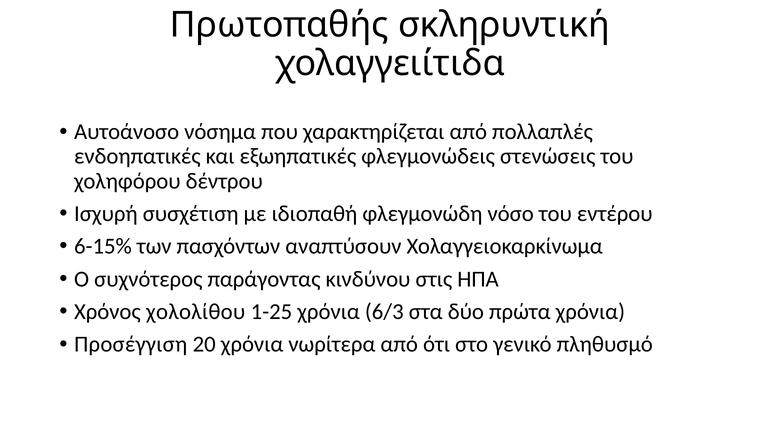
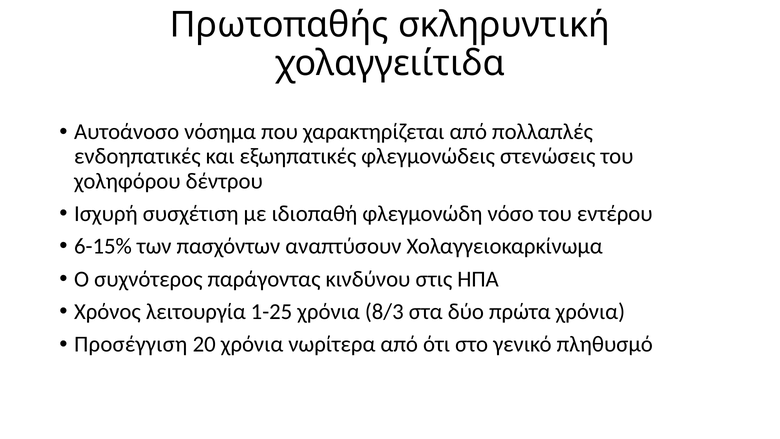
χολολίθου: χολολίθου -> λειτουργία
6/3: 6/3 -> 8/3
